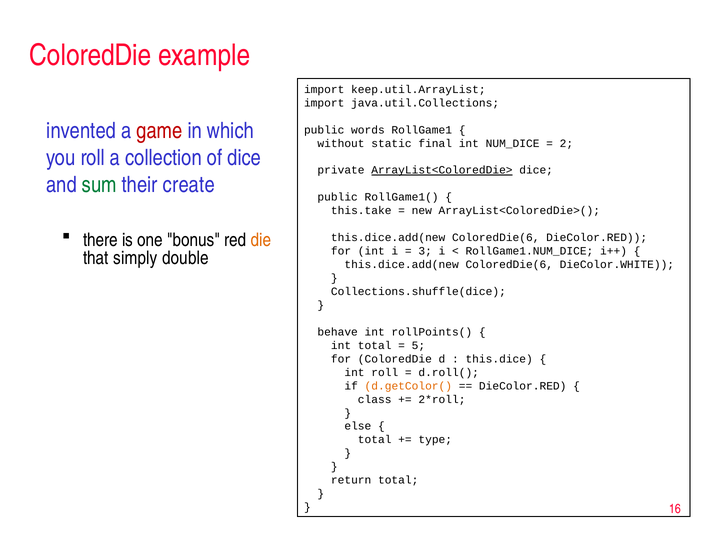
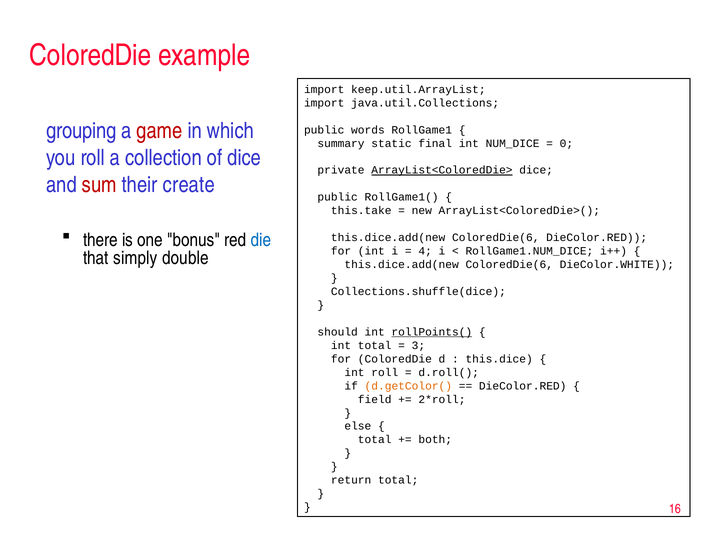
invented: invented -> grouping
without: without -> summary
2: 2 -> 0
sum colour: green -> red
die colour: orange -> blue
3: 3 -> 4
behave: behave -> should
rollPoints( underline: none -> present
5: 5 -> 3
class: class -> field
type: type -> both
